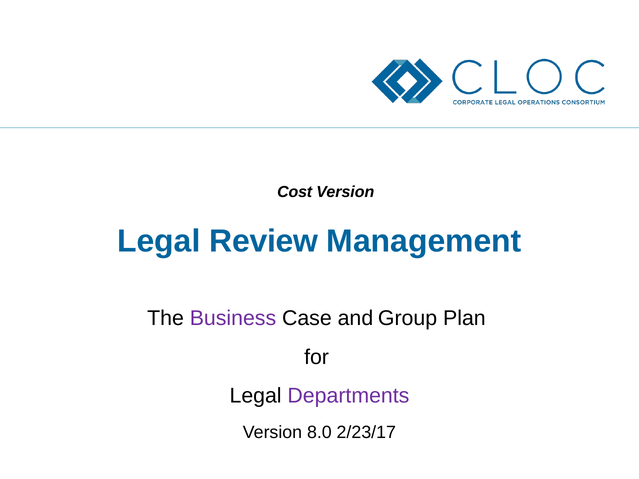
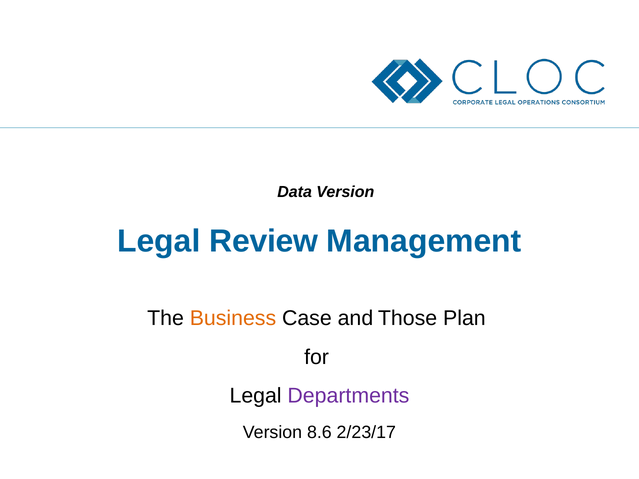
Cost: Cost -> Data
Business colour: purple -> orange
Group: Group -> Those
8.0: 8.0 -> 8.6
